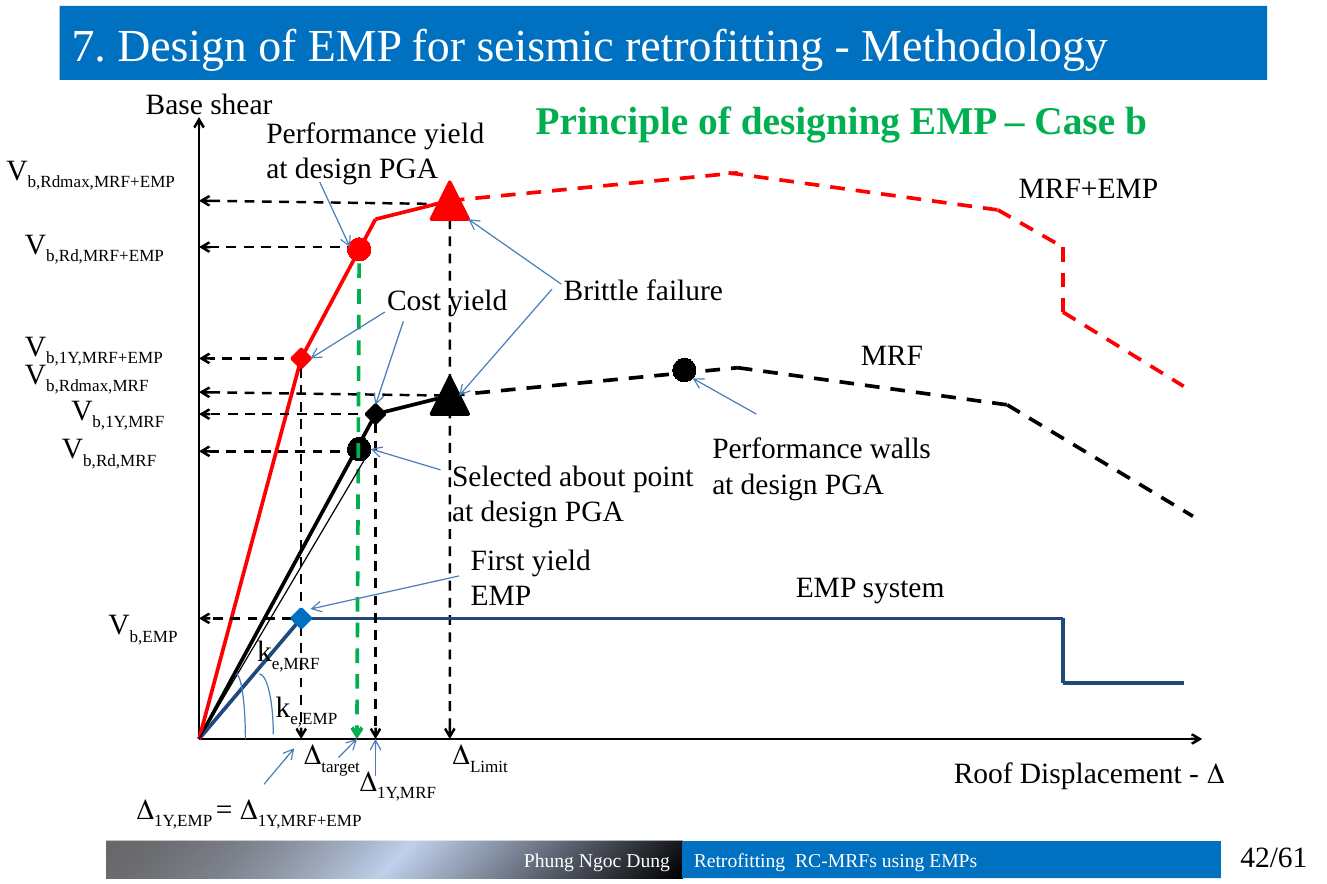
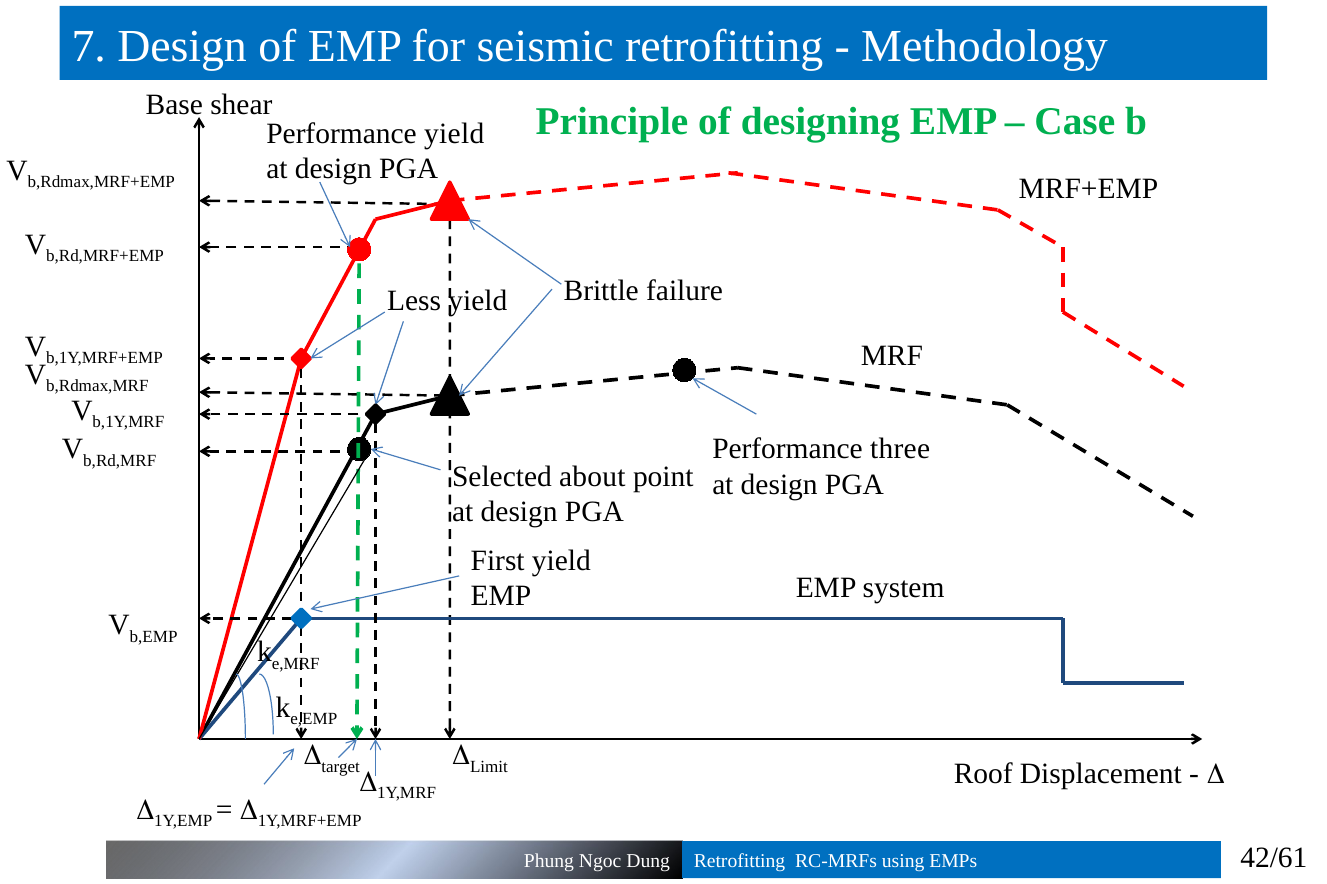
Cost: Cost -> Less
walls: walls -> three
